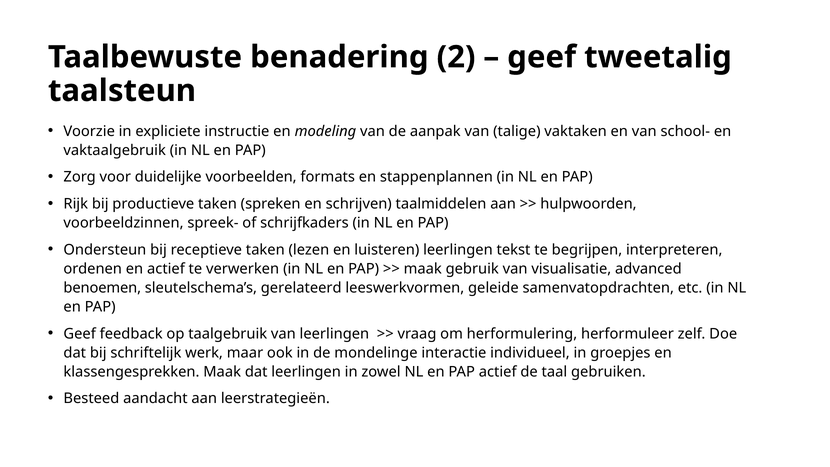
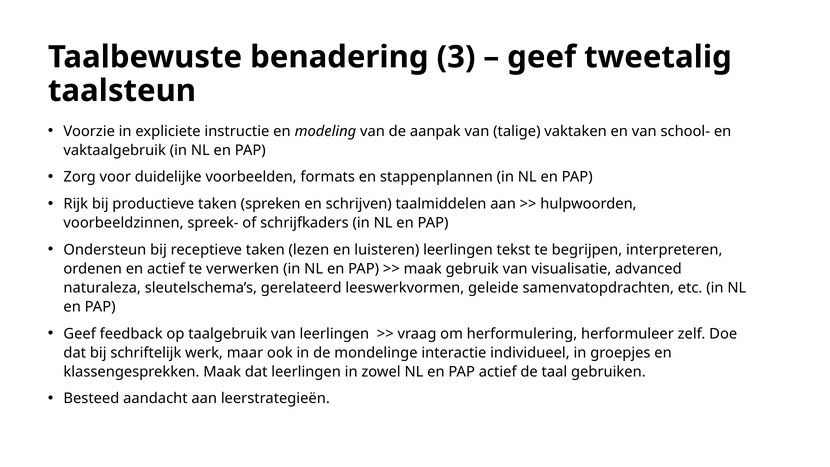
2: 2 -> 3
benoemen: benoemen -> naturaleza
